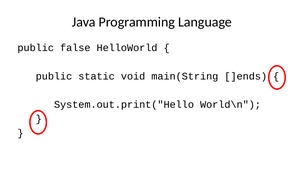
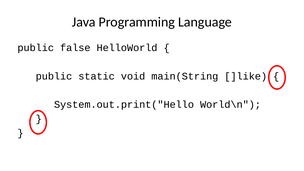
]ends: ]ends -> ]like
